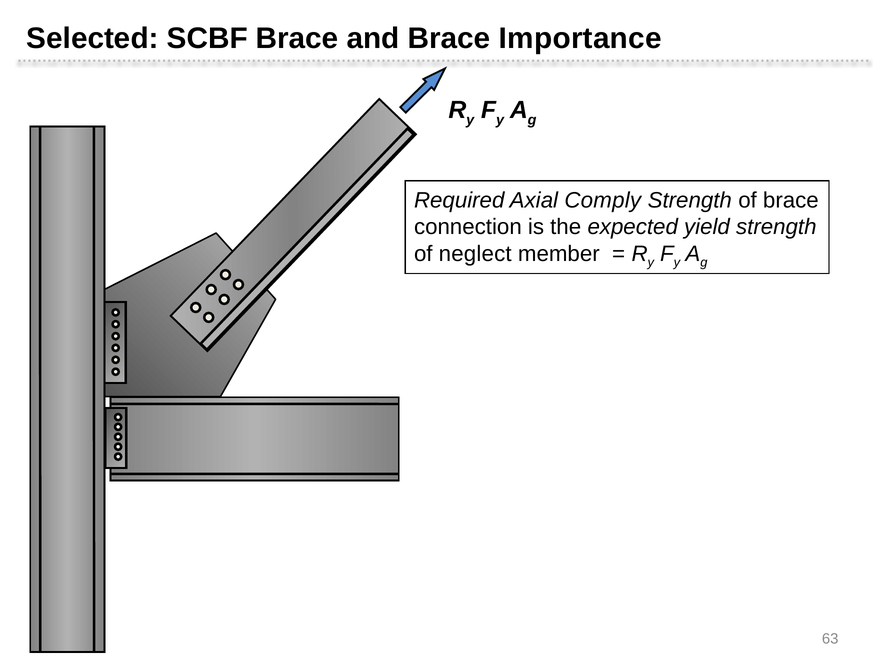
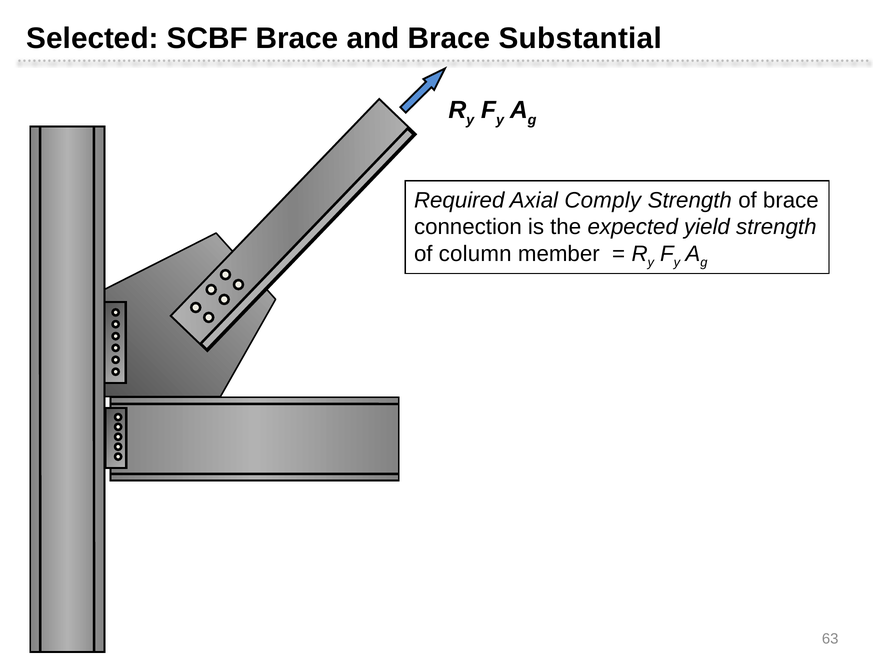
Importance: Importance -> Substantial
neglect: neglect -> column
